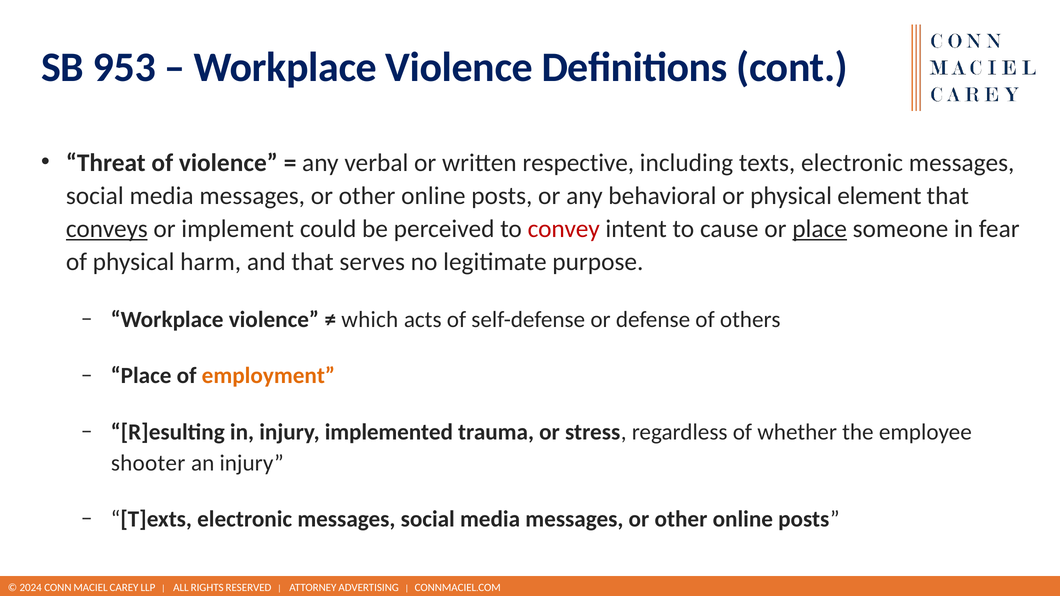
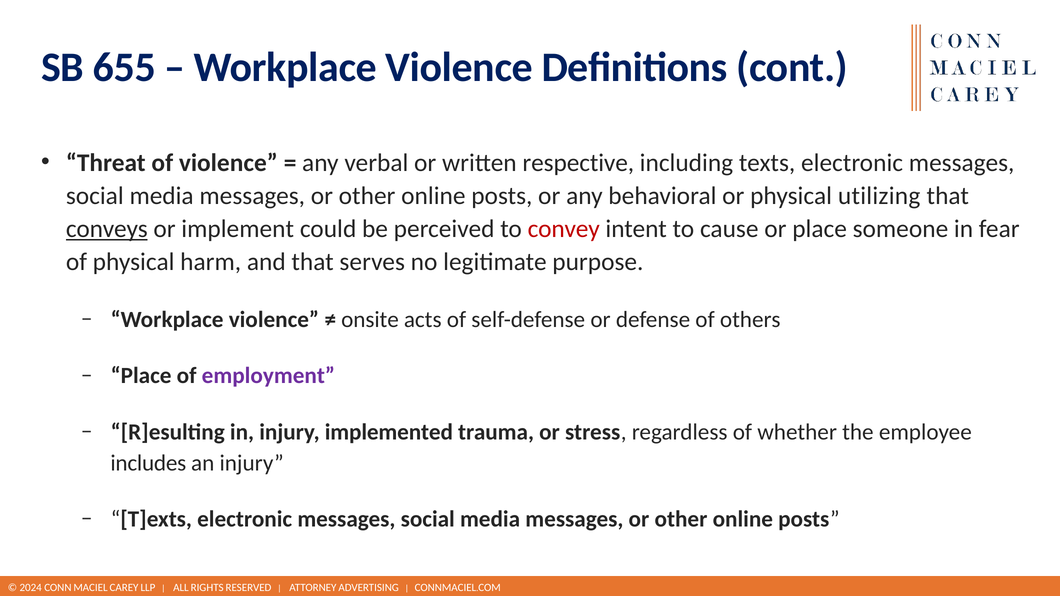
953: 953 -> 655
element: element -> utilizing
place at (820, 229) underline: present -> none
which: which -> onsite
employment colour: orange -> purple
shooter: shooter -> includes
